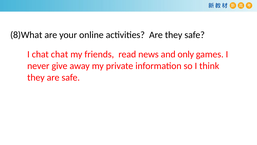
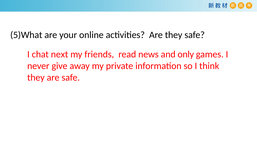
8)What: 8)What -> 5)What
chat chat: chat -> next
